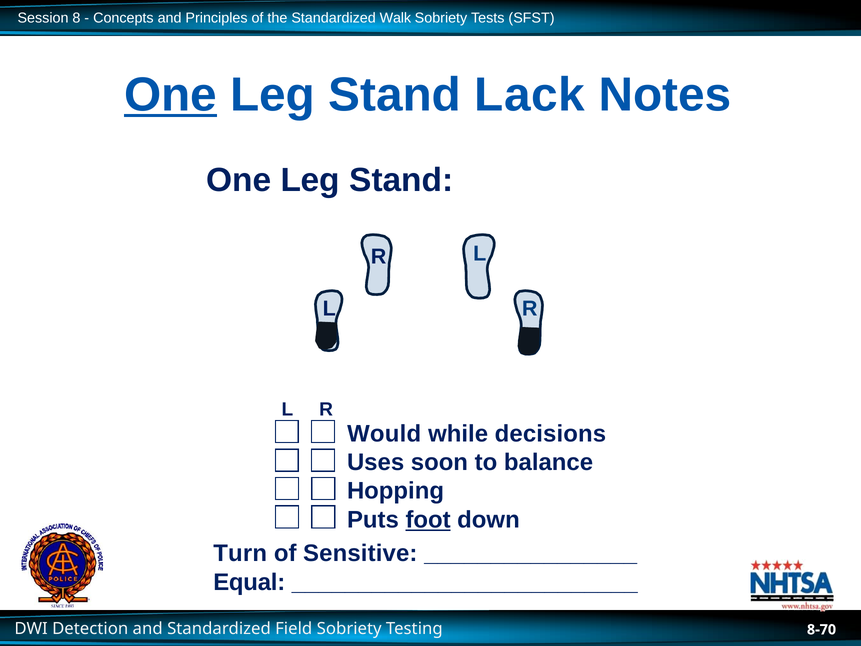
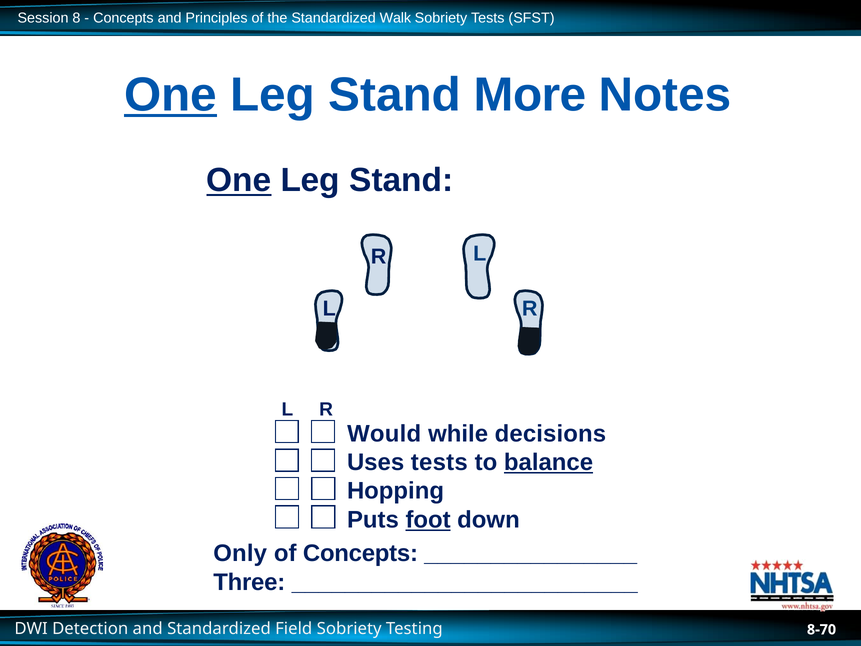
Lack: Lack -> More
One at (239, 180) underline: none -> present
Uses soon: soon -> tests
balance underline: none -> present
Turn: Turn -> Only
of Sensitive: Sensitive -> Concepts
Equal: Equal -> Three
